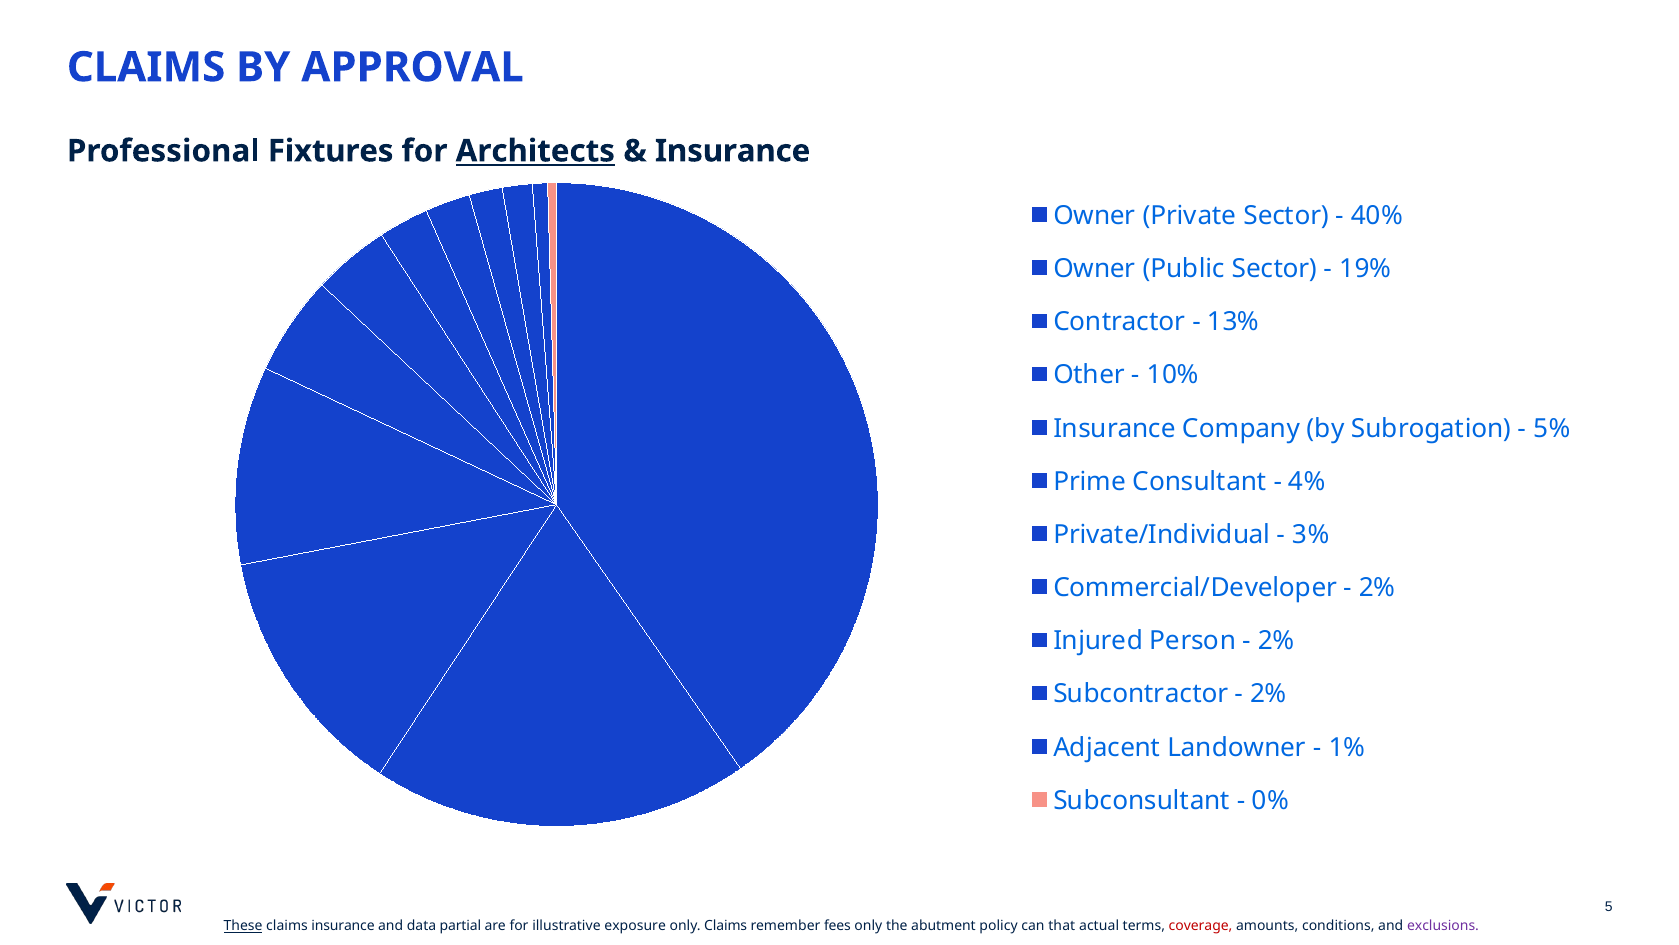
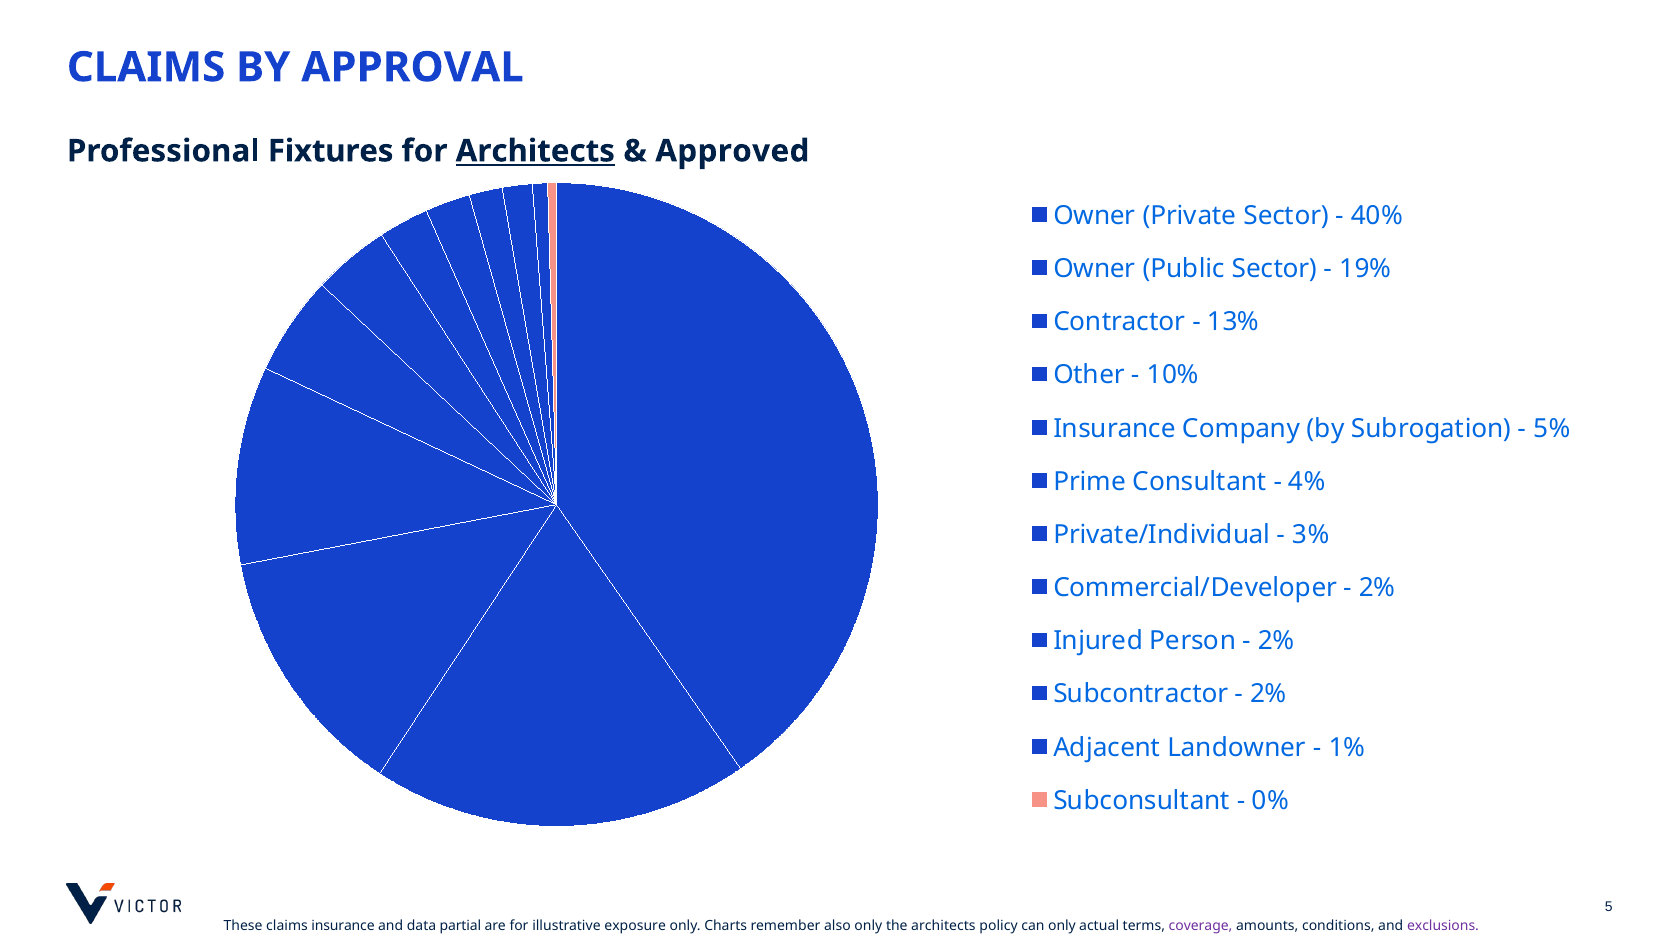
Insurance at (733, 151): Insurance -> Approved
These underline: present -> none
only Claims: Claims -> Charts
fees: fees -> also
the abutment: abutment -> architects
can that: that -> only
coverage colour: red -> purple
